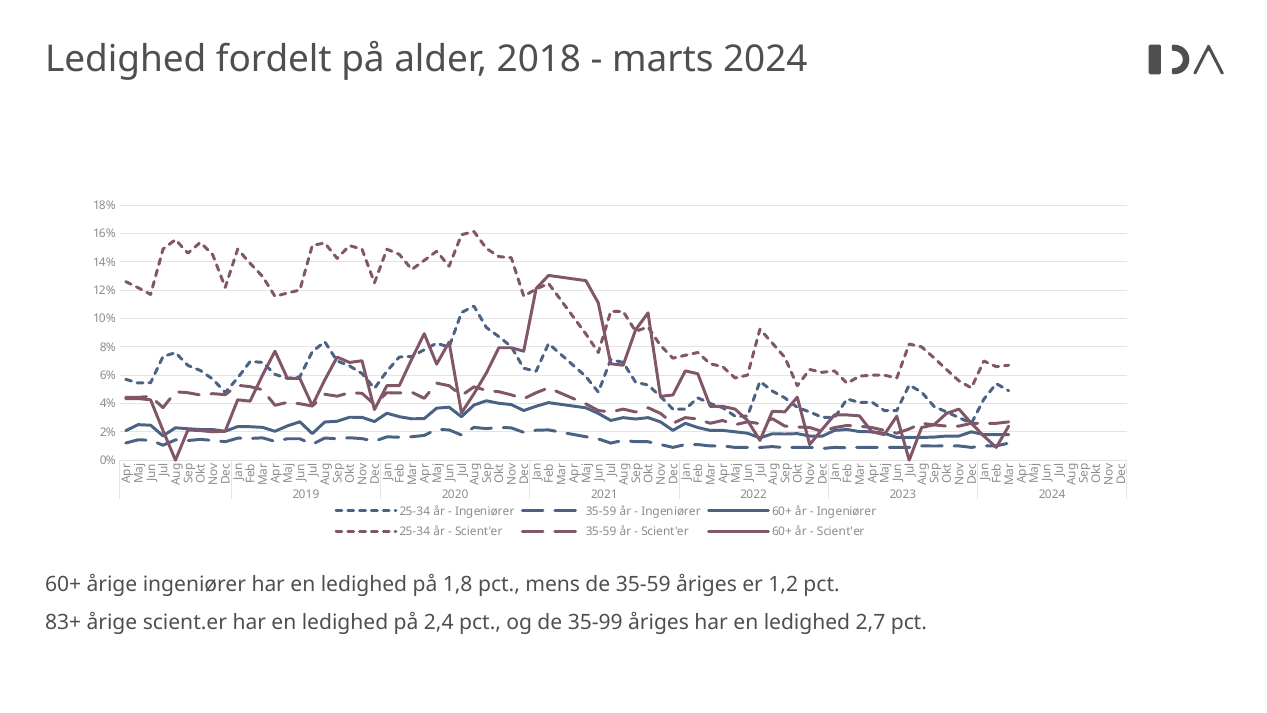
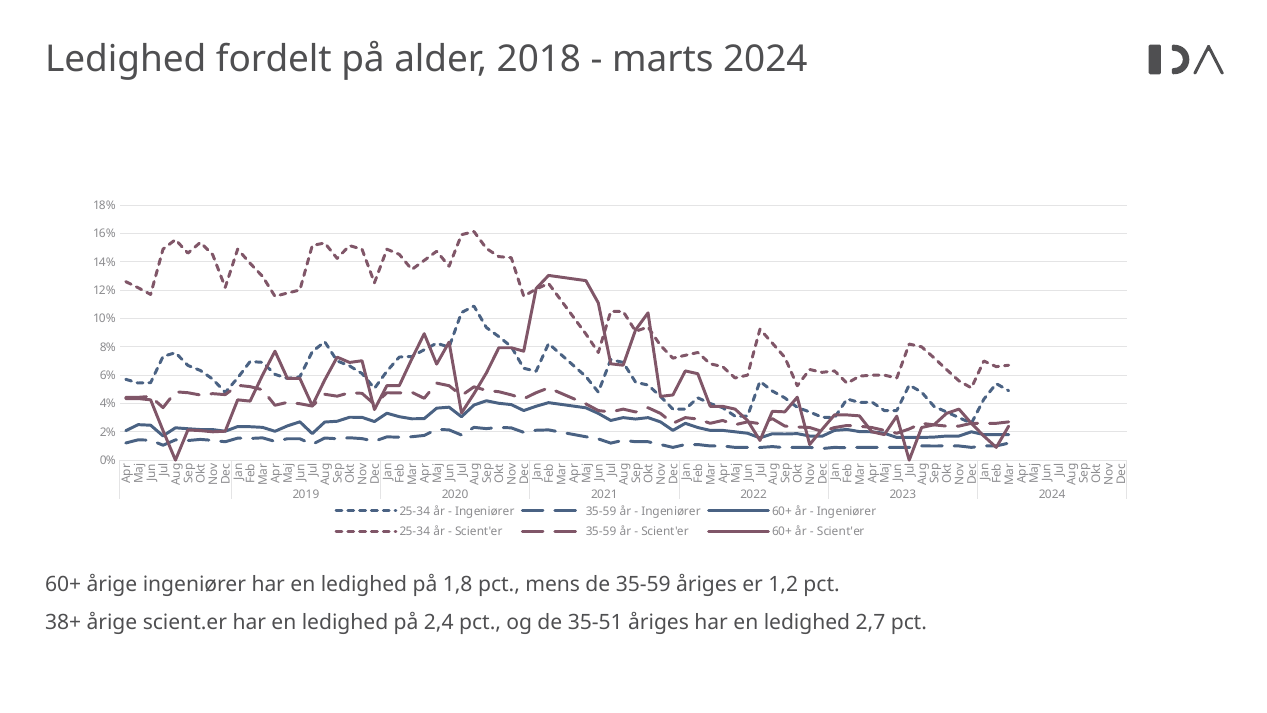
83+: 83+ -> 38+
35-99: 35-99 -> 35-51
